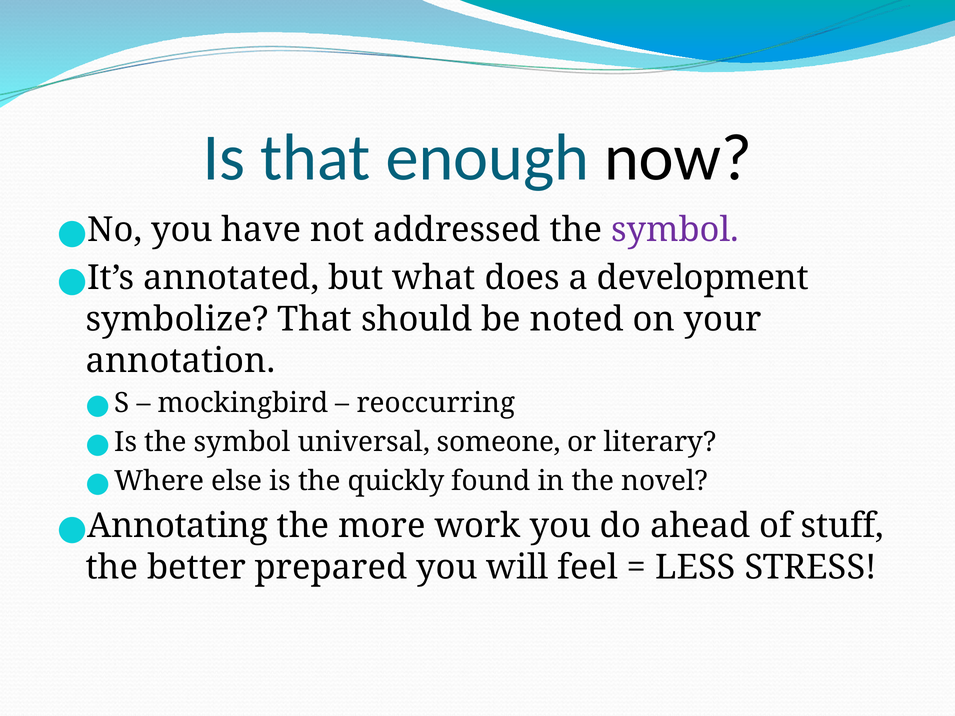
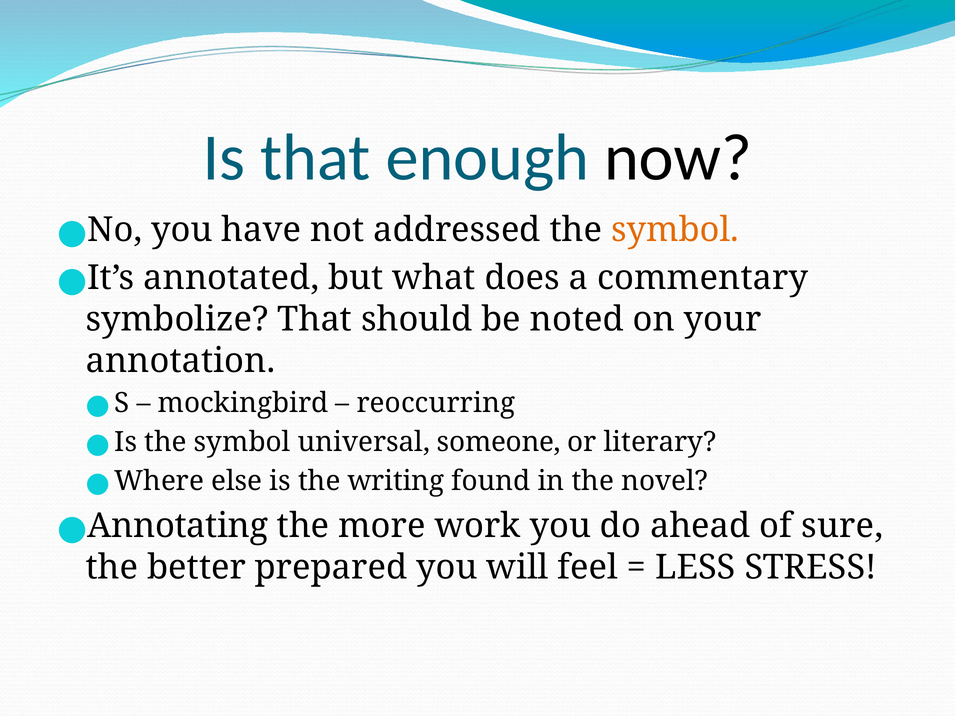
symbol at (675, 230) colour: purple -> orange
development: development -> commentary
quickly: quickly -> writing
stuff: stuff -> sure
